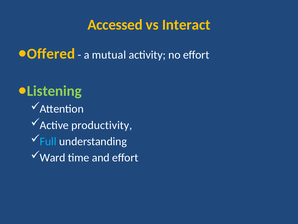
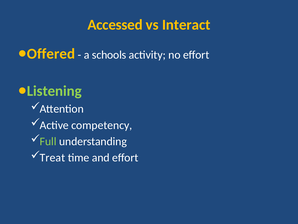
mutual: mutual -> schools
productivity: productivity -> competency
Full colour: light blue -> light green
Ward: Ward -> Treat
